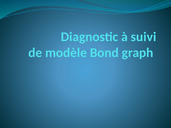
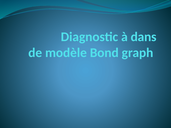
suivi: suivi -> dans
